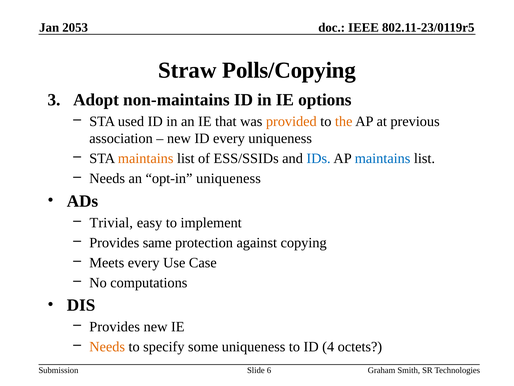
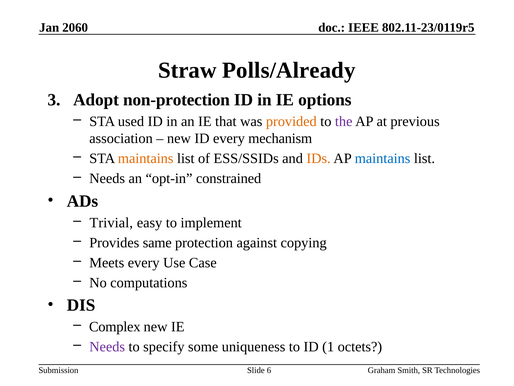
2053: 2053 -> 2060
Polls/Copying: Polls/Copying -> Polls/Already
non-maintains: non-maintains -> non-protection
the colour: orange -> purple
every uniqueness: uniqueness -> mechanism
IDs colour: blue -> orange
opt-in uniqueness: uniqueness -> constrained
Provides at (115, 326): Provides -> Complex
Needs at (107, 346) colour: orange -> purple
4: 4 -> 1
